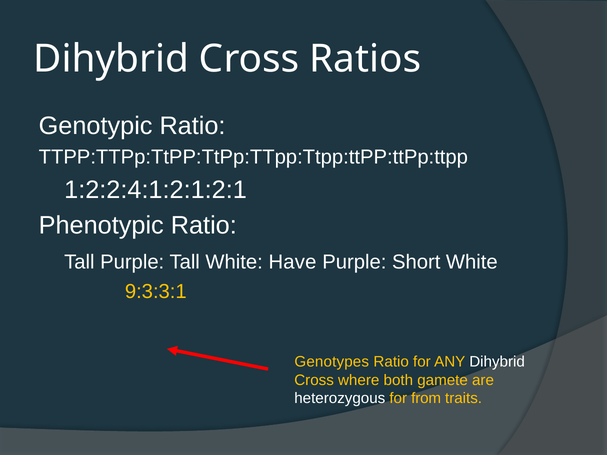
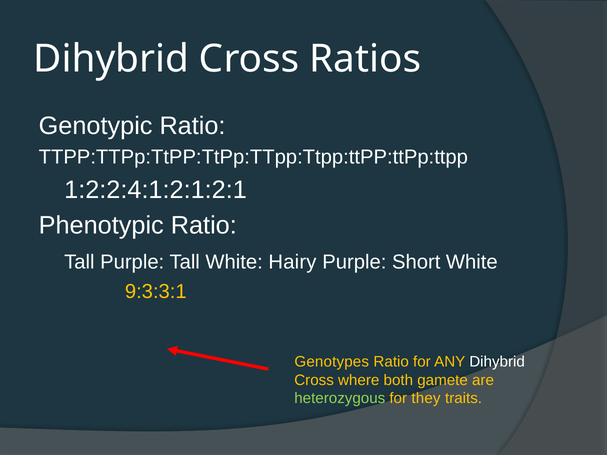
Have: Have -> Hairy
heterozygous colour: white -> light green
from: from -> they
